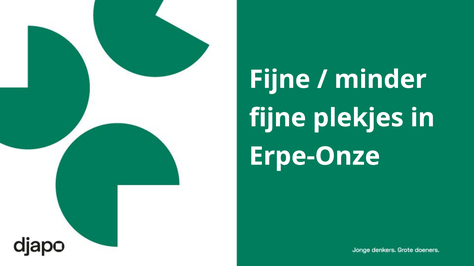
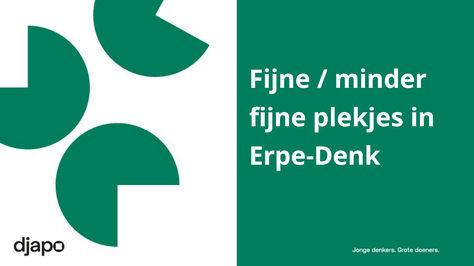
Erpe-Onze: Erpe-Onze -> Erpe-Denk
